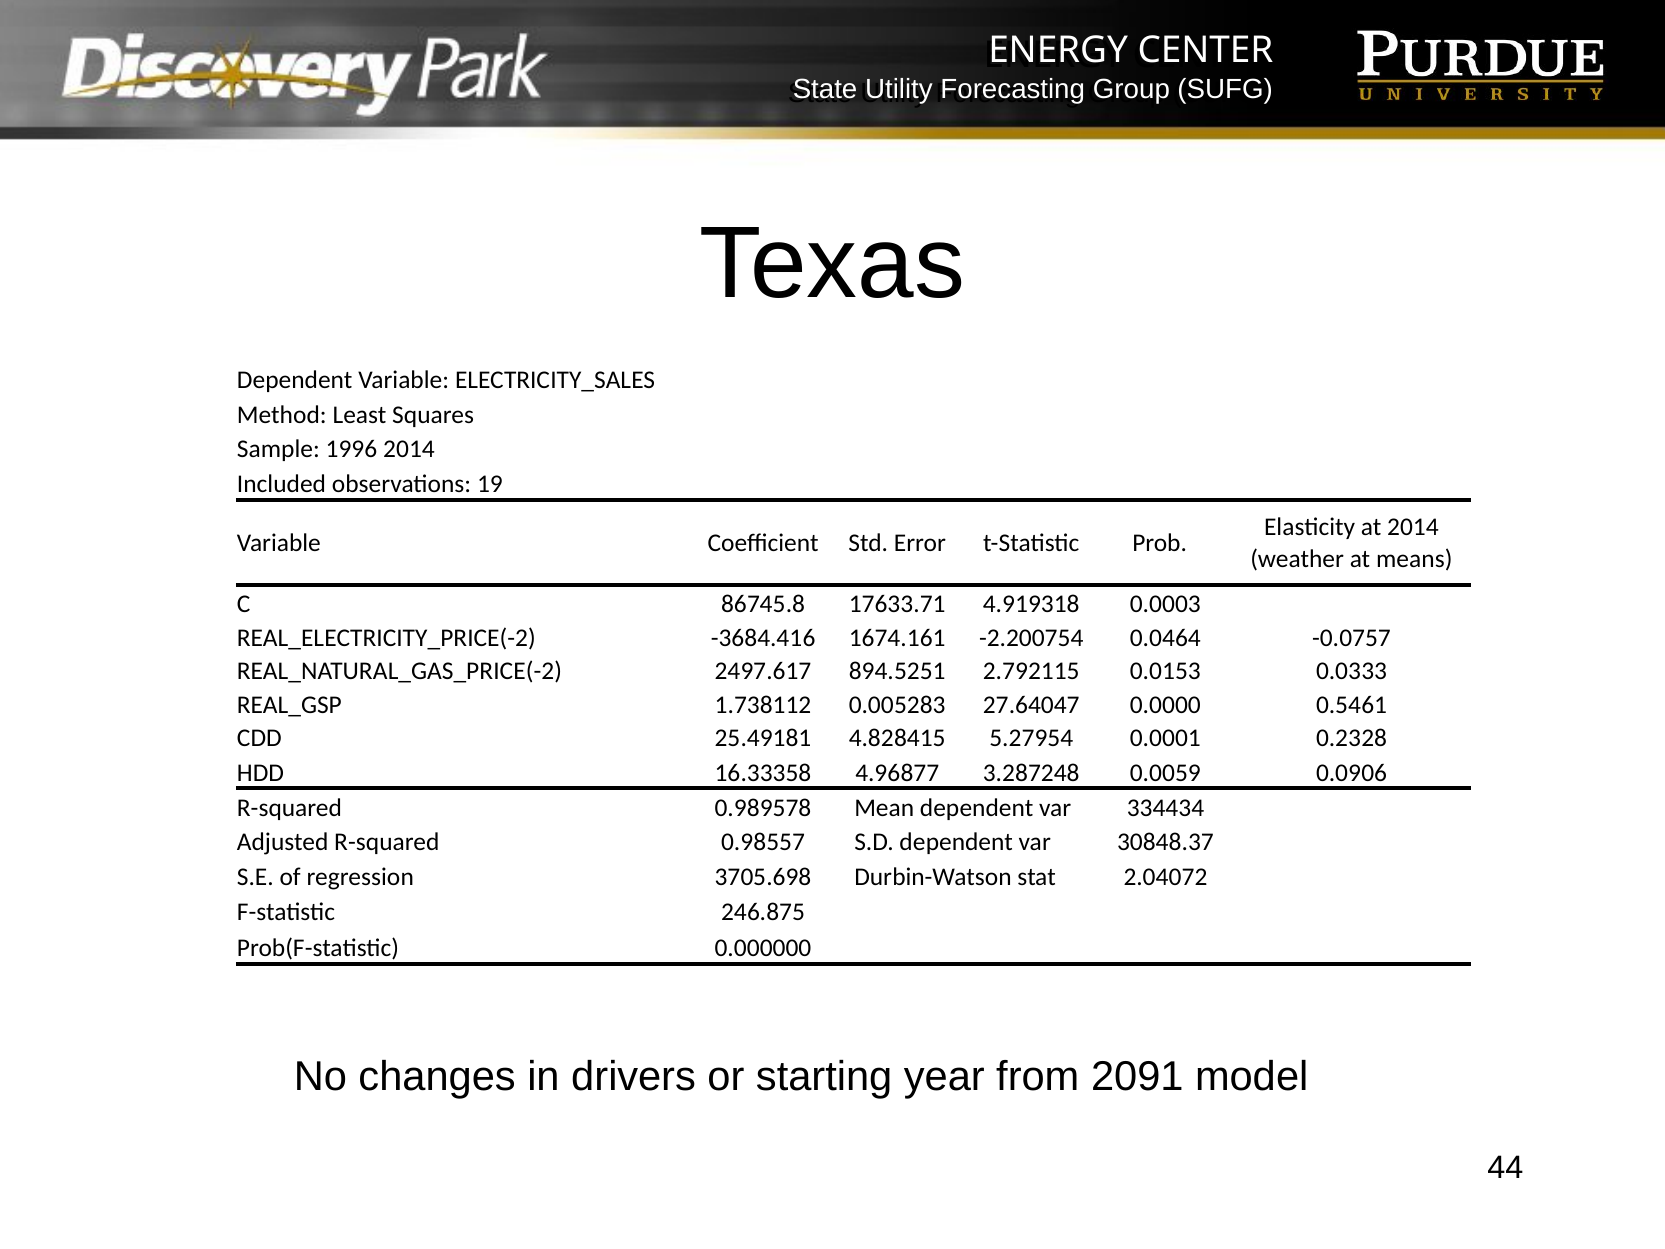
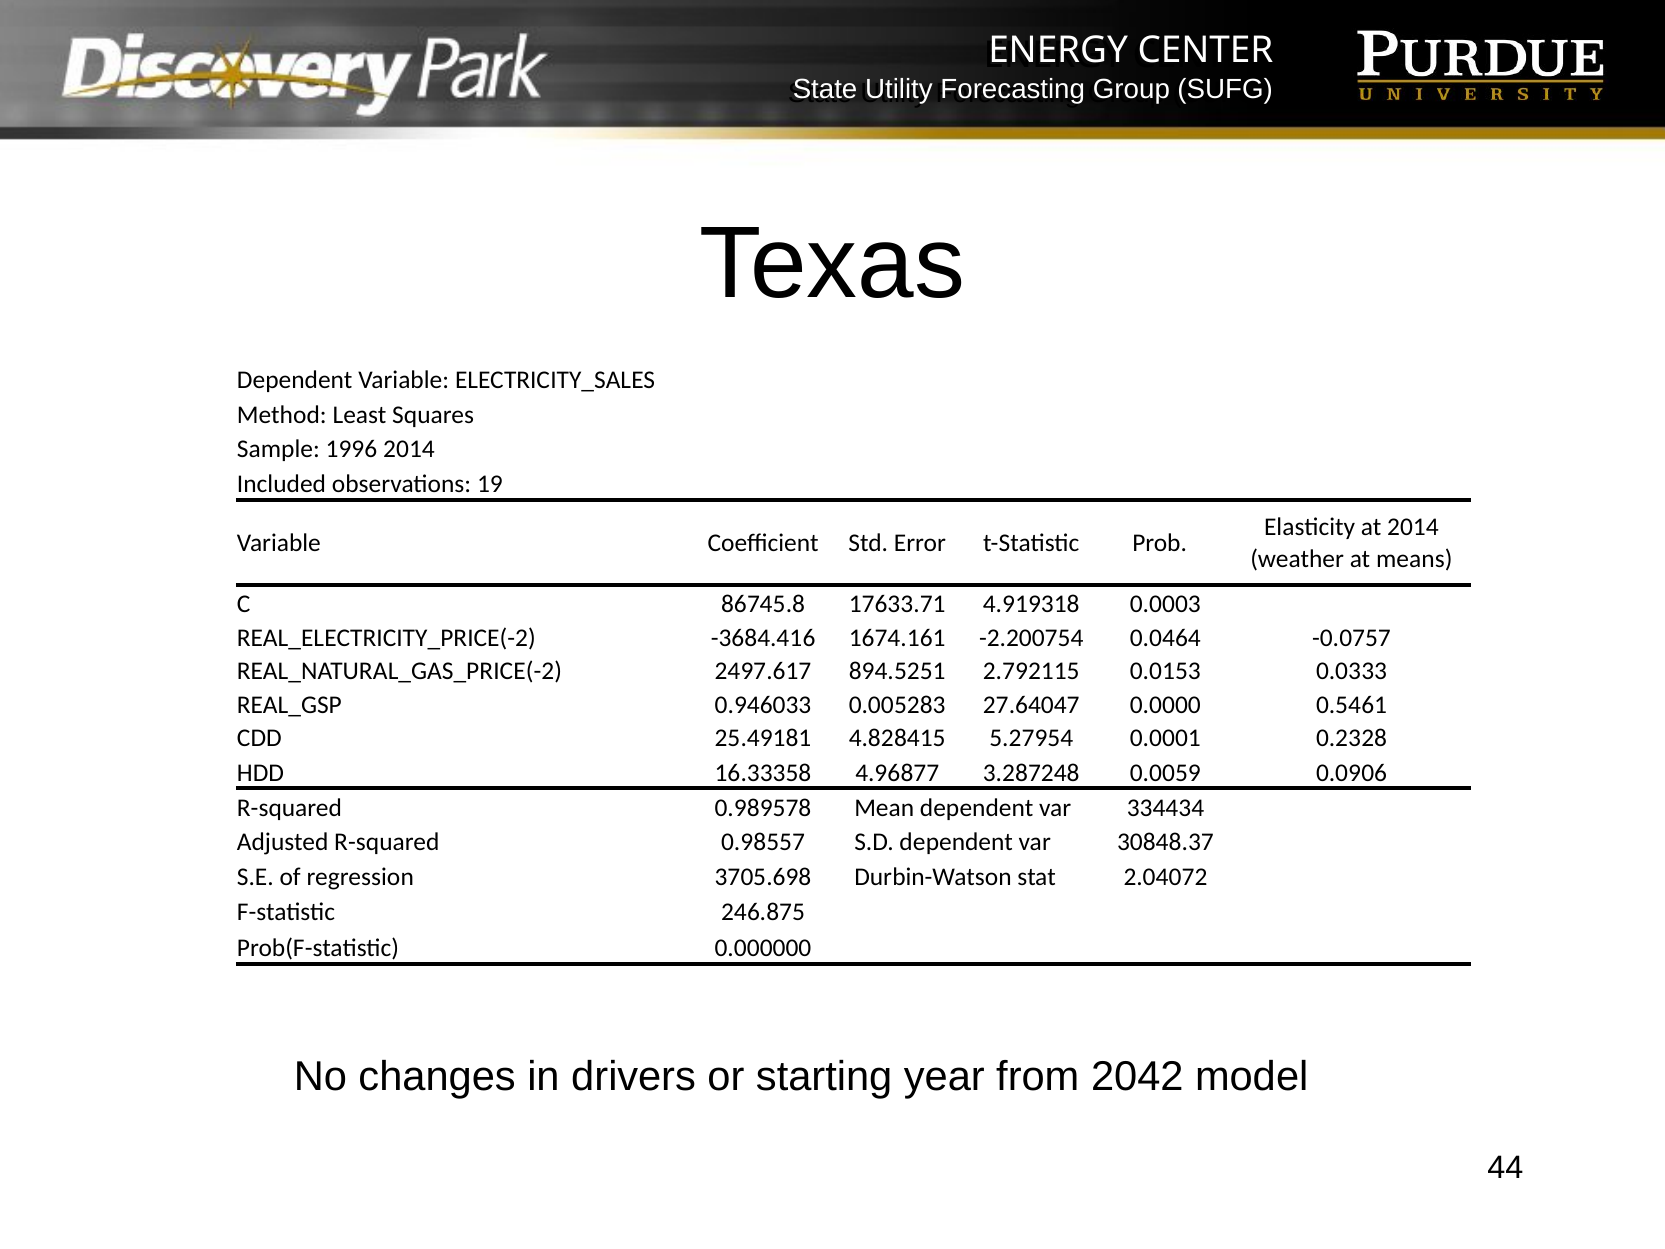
1.738112: 1.738112 -> 0.946033
2091: 2091 -> 2042
